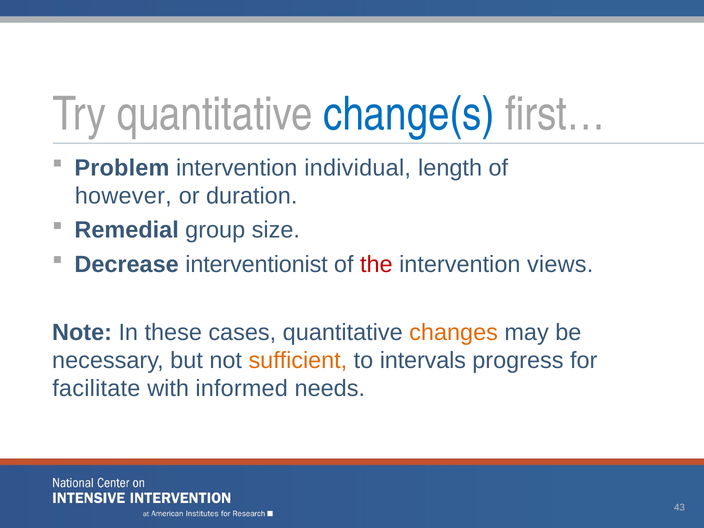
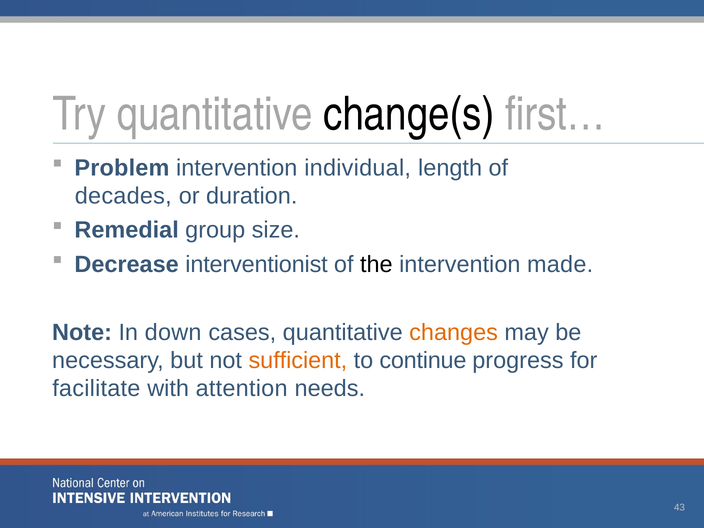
change(s colour: blue -> black
however: however -> decades
the colour: red -> black
views: views -> made
these: these -> down
intervals: intervals -> continue
informed: informed -> attention
